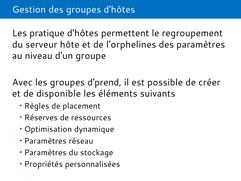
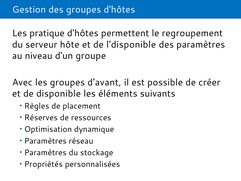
l'orphelines: l'orphelines -> l'disponible
d'prend: d'prend -> d'avant
